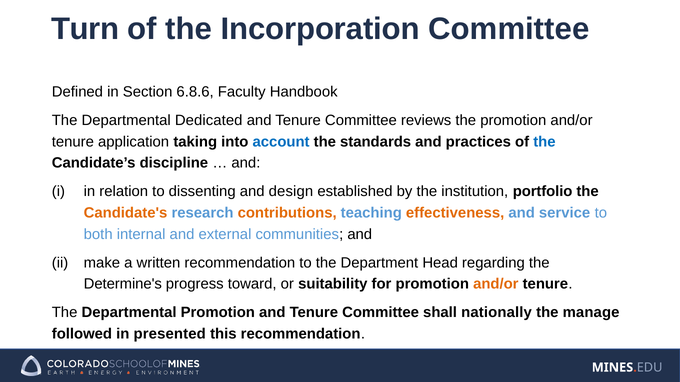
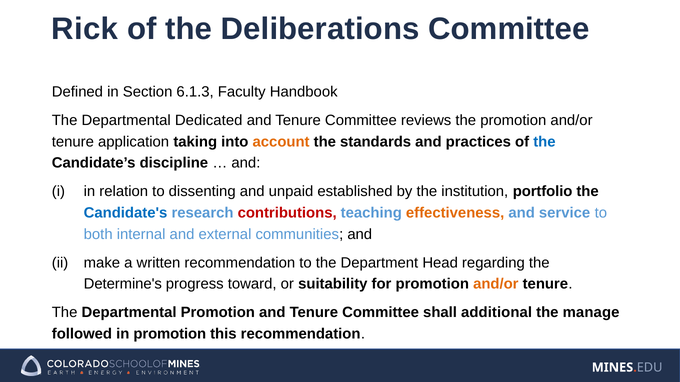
Turn: Turn -> Rick
Incorporation: Incorporation -> Deliberations
6.8.6: 6.8.6 -> 6.1.3
account colour: blue -> orange
design: design -> unpaid
Candidate's colour: orange -> blue
contributions colour: orange -> red
nationally: nationally -> additional
in presented: presented -> promotion
